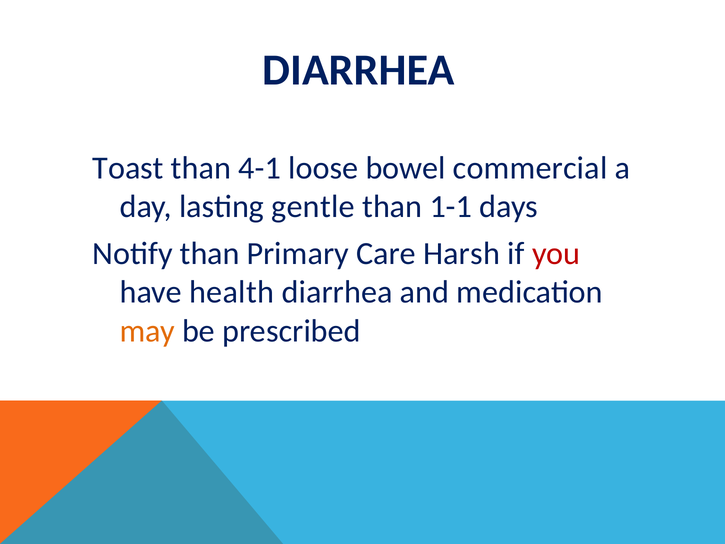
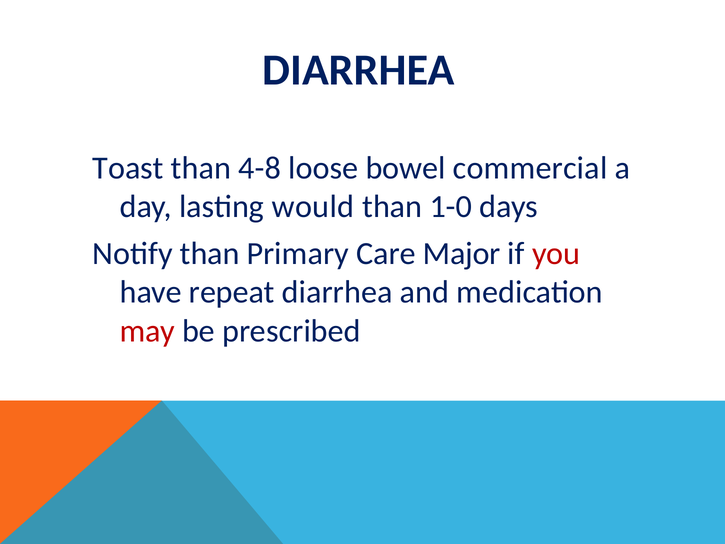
4-1: 4-1 -> 4-8
gentle: gentle -> would
1-1: 1-1 -> 1-0
Harsh: Harsh -> Major
health: health -> repeat
may colour: orange -> red
